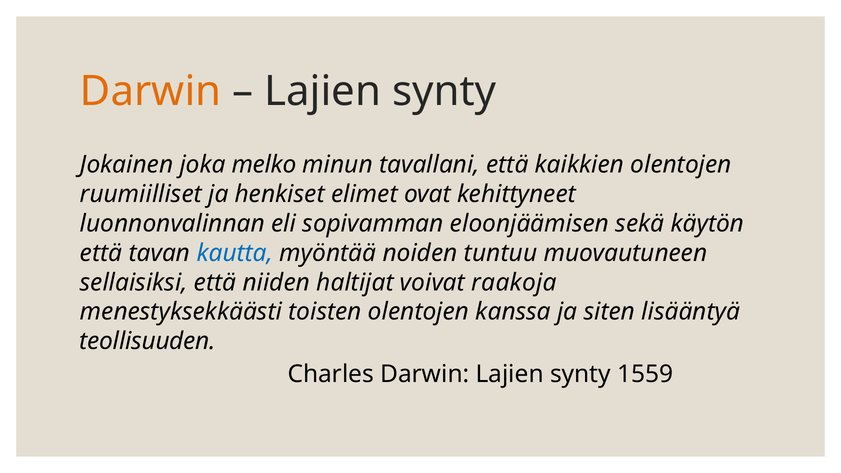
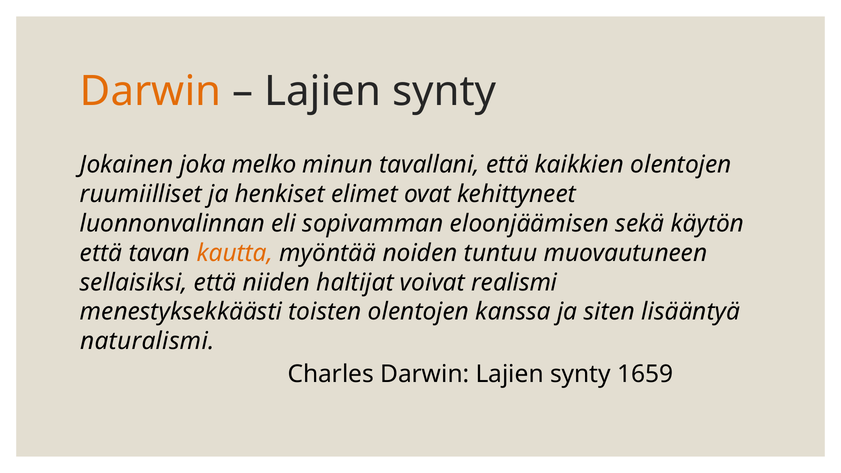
kautta colour: blue -> orange
raakoja: raakoja -> realismi
teollisuuden: teollisuuden -> naturalismi
1559: 1559 -> 1659
